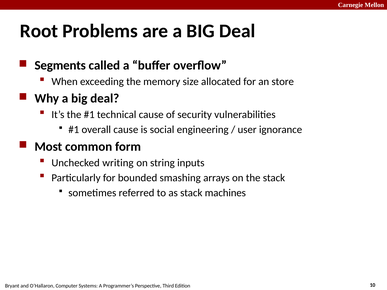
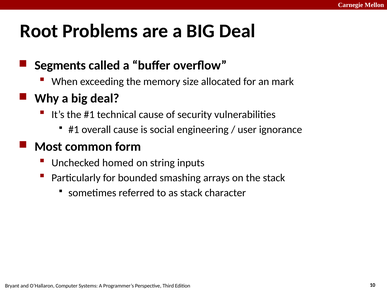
store: store -> mark
writing: writing -> homed
machines: machines -> character
